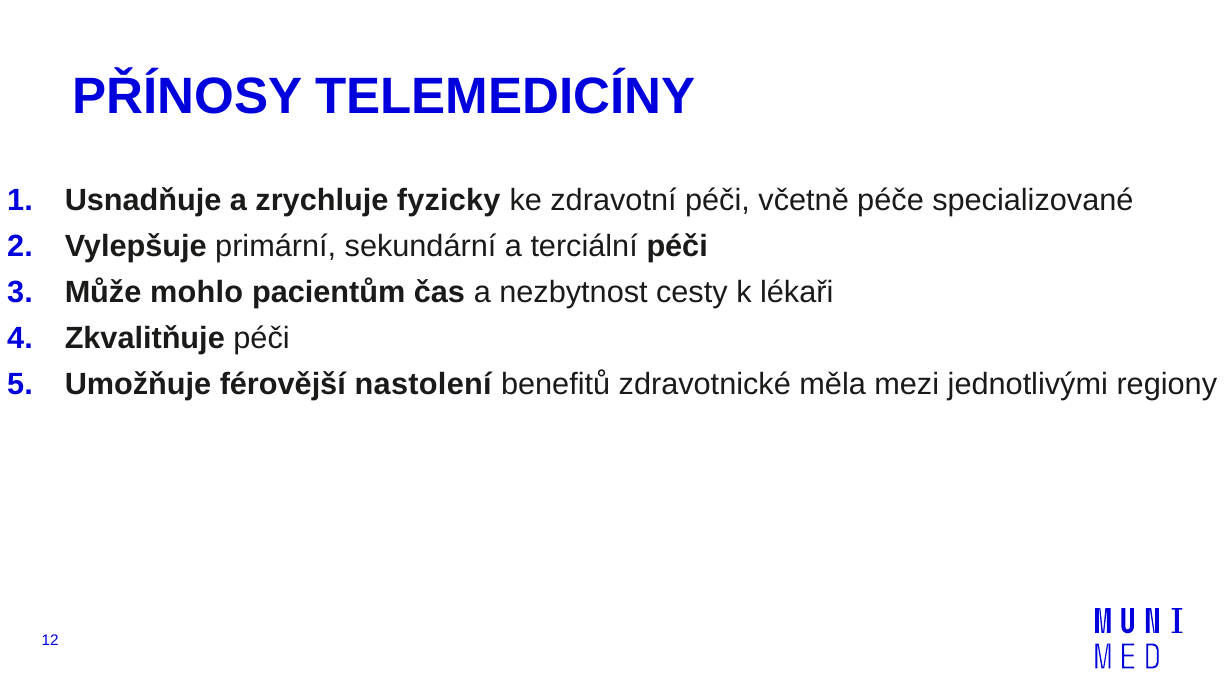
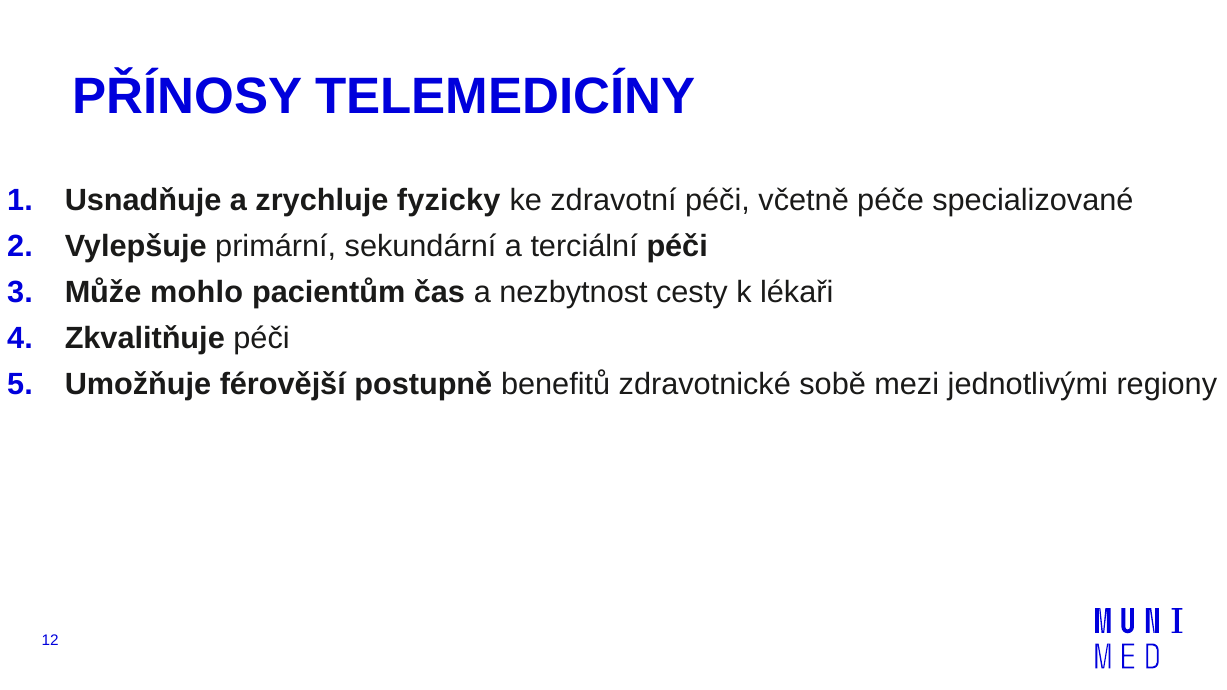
nastolení: nastolení -> postupně
měla: měla -> sobě
